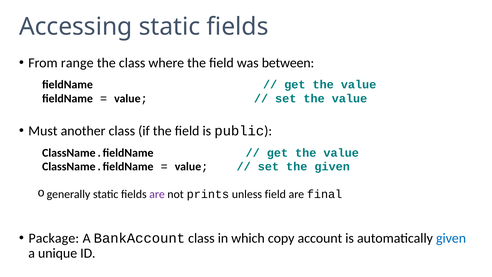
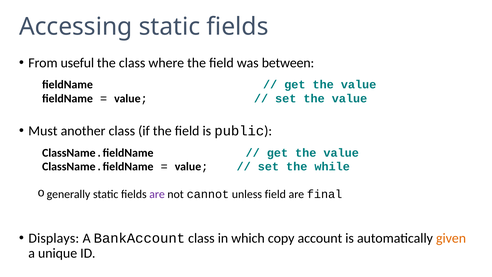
range: range -> useful
the given: given -> while
prints: prints -> cannot
Package: Package -> Displays
given at (451, 238) colour: blue -> orange
